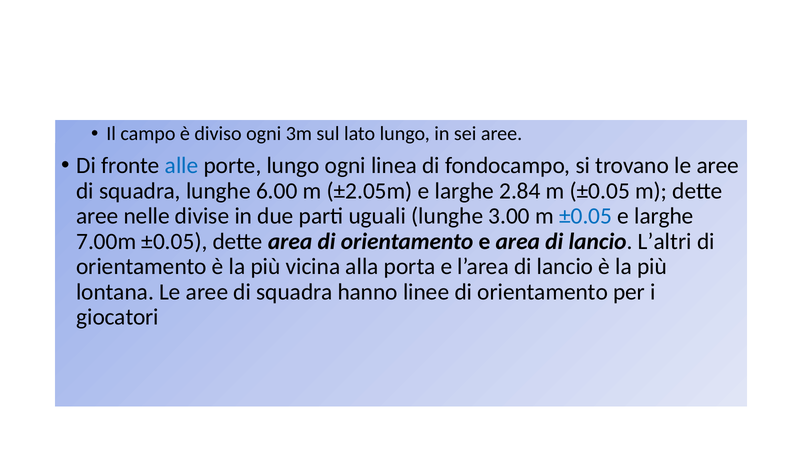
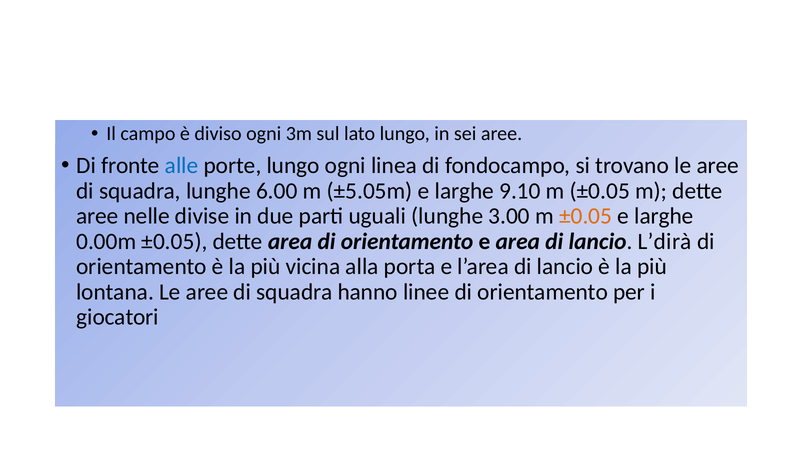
±2.05m: ±2.05m -> ±5.05m
2.84: 2.84 -> 9.10
±0.05 at (586, 216) colour: blue -> orange
7.00m: 7.00m -> 0.00m
L’altri: L’altri -> L’dirà
